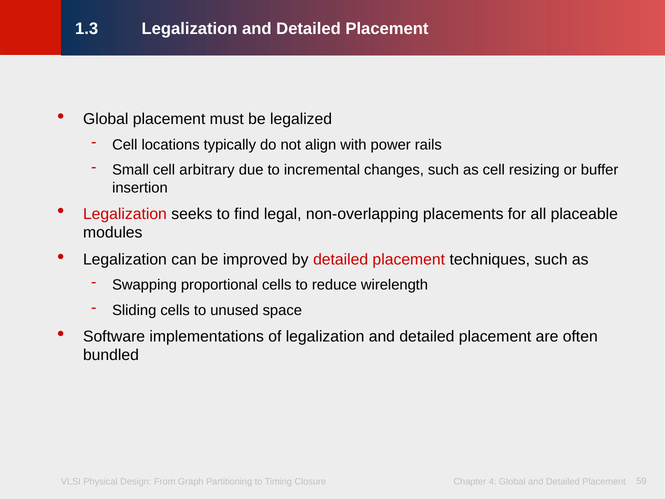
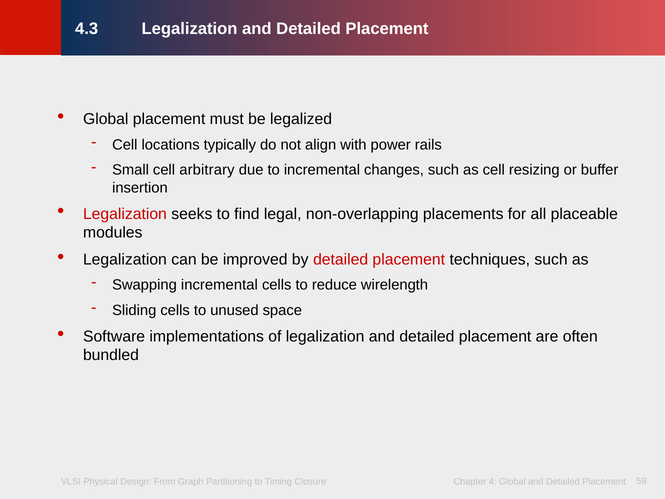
1.3: 1.3 -> 4.3
Swapping proportional: proportional -> incremental
